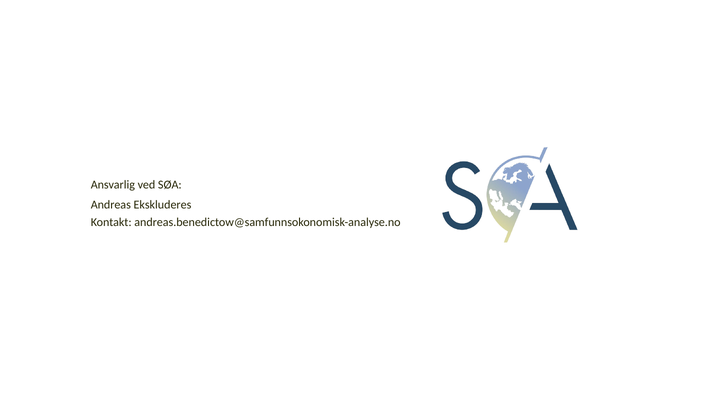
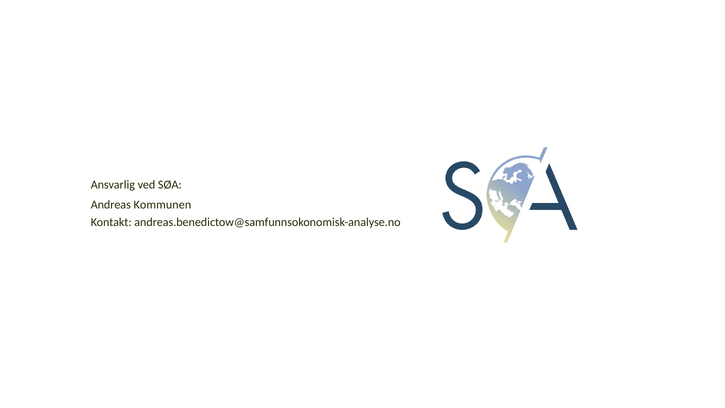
Ekskluderes: Ekskluderes -> Kommunen
